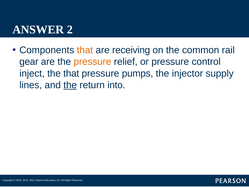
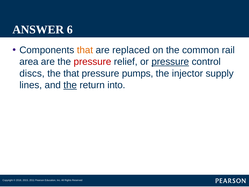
2: 2 -> 6
receiving: receiving -> replaced
gear: gear -> area
pressure at (92, 62) colour: orange -> red
pressure at (170, 62) underline: none -> present
inject: inject -> discs
